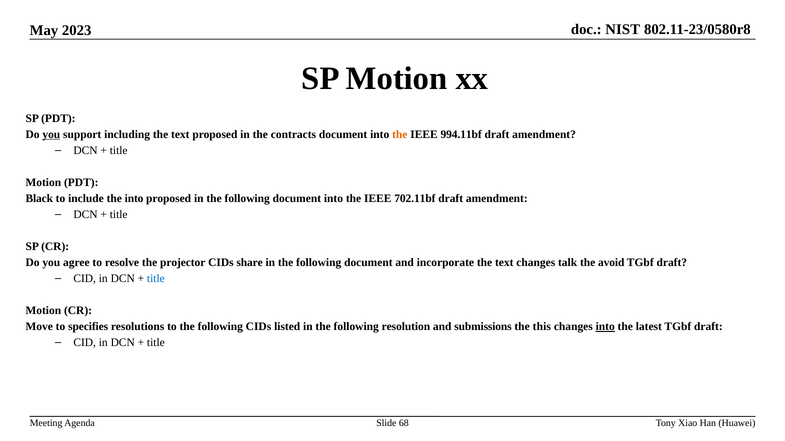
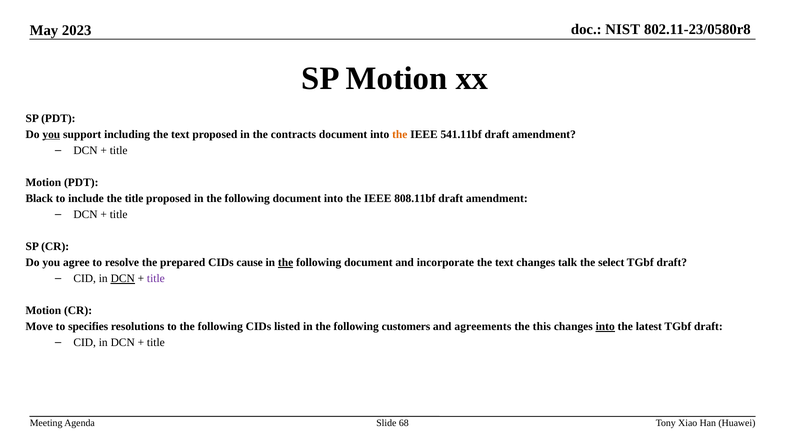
994.11bf: 994.11bf -> 541.11bf
the into: into -> title
702.11bf: 702.11bf -> 808.11bf
projector: projector -> prepared
share: share -> cause
the at (286, 263) underline: none -> present
avoid: avoid -> select
DCN at (123, 279) underline: none -> present
title at (156, 279) colour: blue -> purple
resolution: resolution -> customers
submissions: submissions -> agreements
